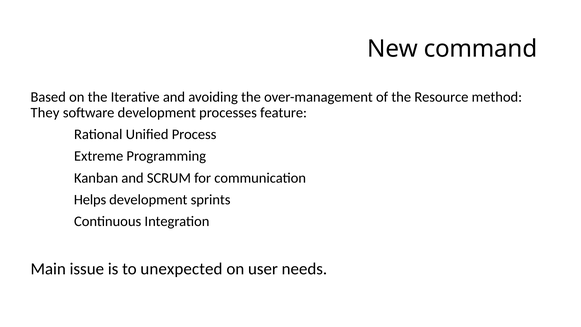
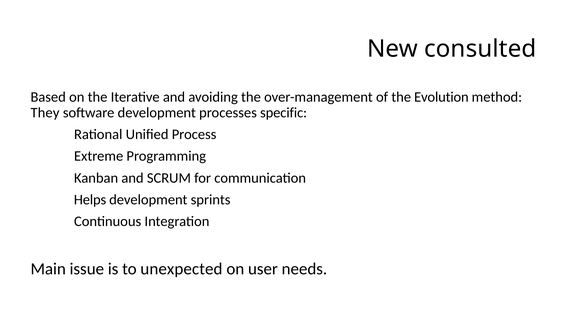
command: command -> consulted
Resource: Resource -> Evolution
feature: feature -> specific
